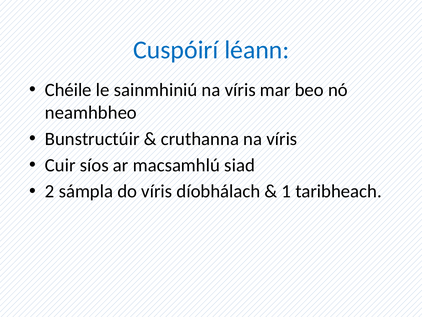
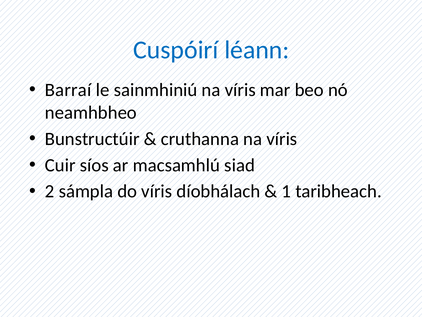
Chéile: Chéile -> Barraí
